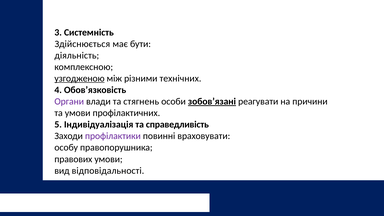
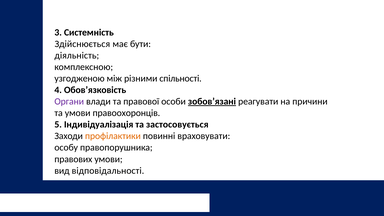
узгодженою underline: present -> none
технічних: технічних -> спільності
стягнень: стягнень -> правової
профілактичних: профілактичних -> правоохоронців
справедливість: справедливість -> застосовується
профілактики colour: purple -> orange
